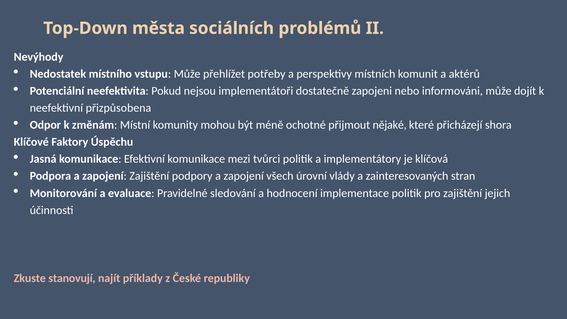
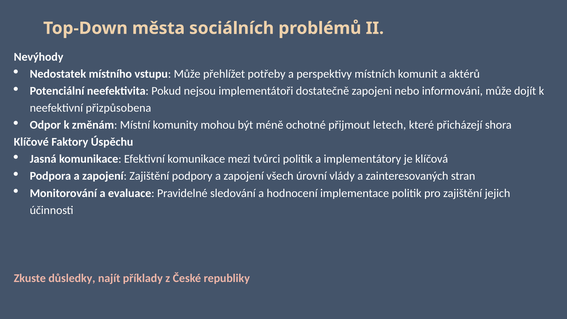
nějaké: nějaké -> letech
stanovují: stanovují -> důsledky
